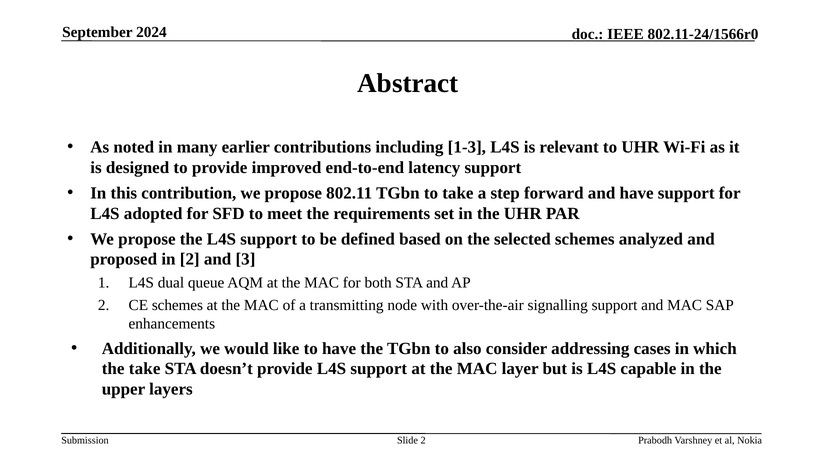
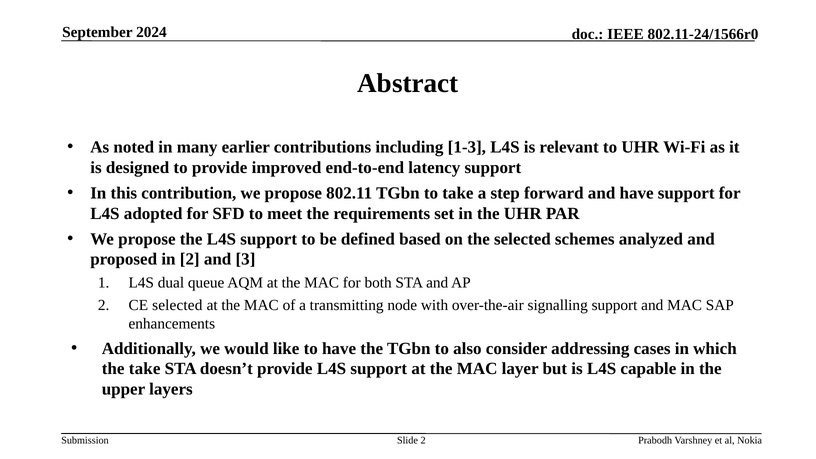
CE schemes: schemes -> selected
